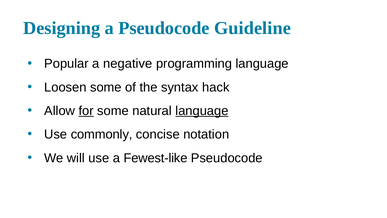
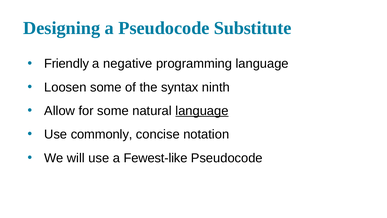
Guideline: Guideline -> Substitute
Popular: Popular -> Friendly
hack: hack -> ninth
for underline: present -> none
